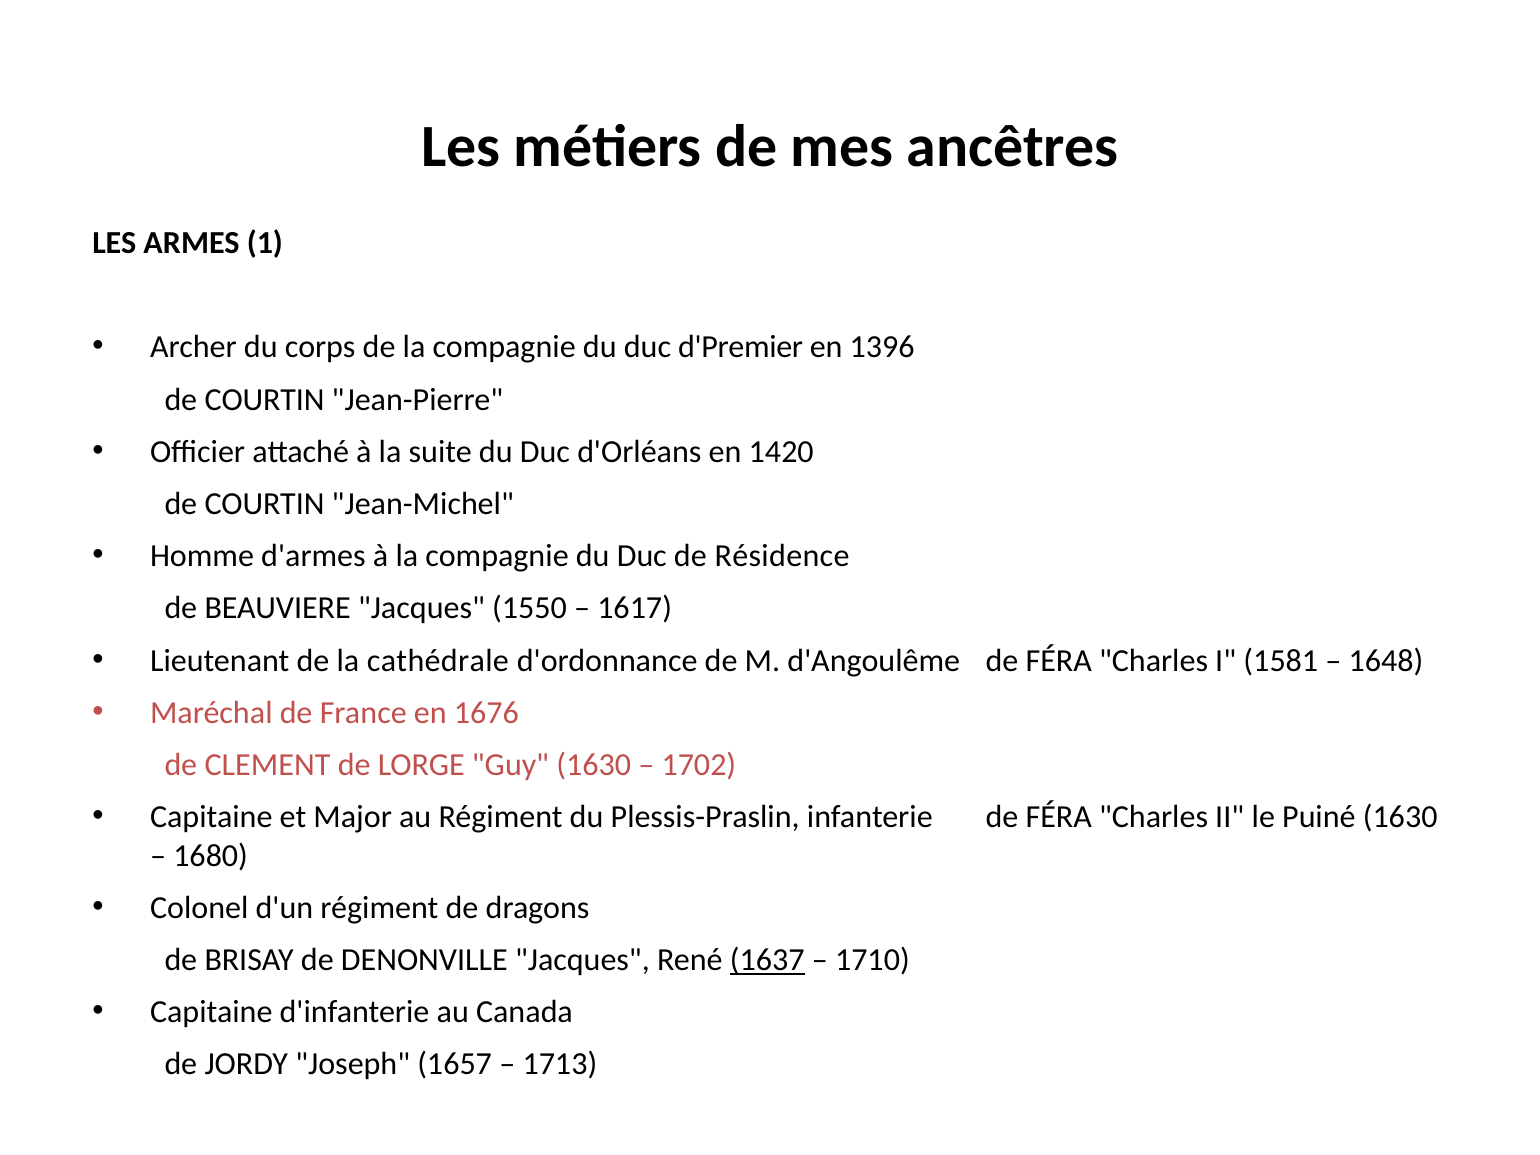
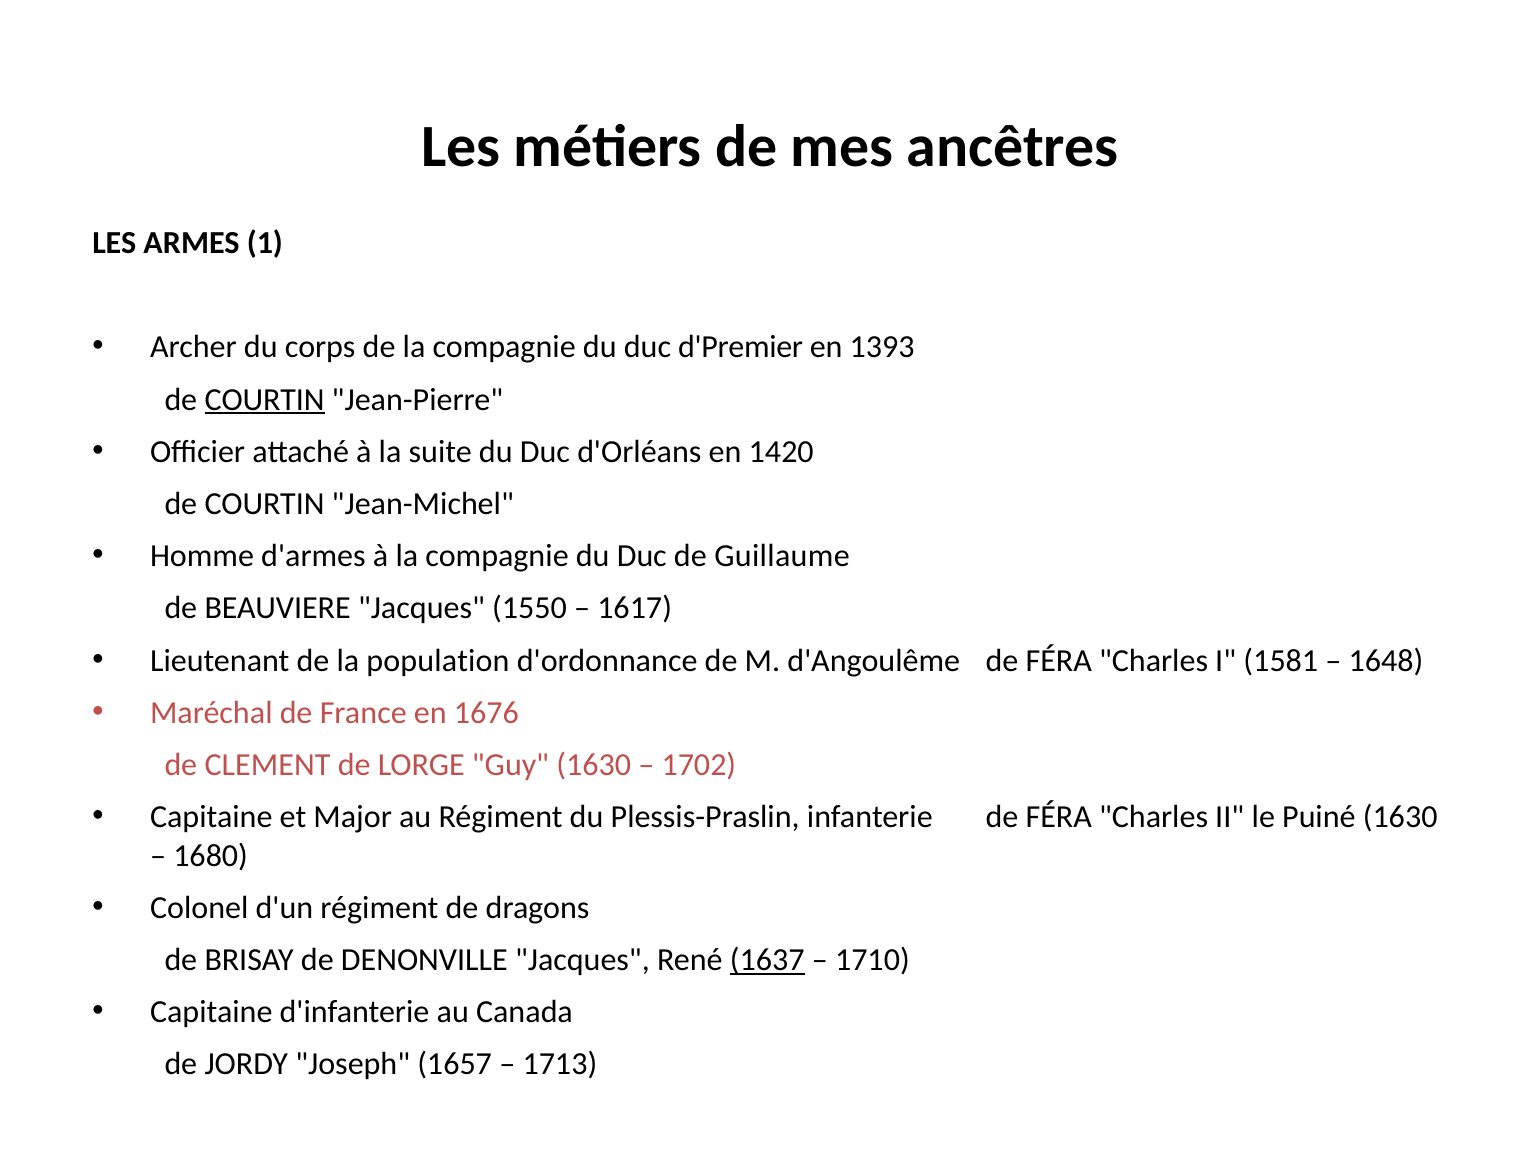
1396: 1396 -> 1393
COURTIN at (265, 399) underline: none -> present
Résidence: Résidence -> Guillaume
cathédrale: cathédrale -> population
